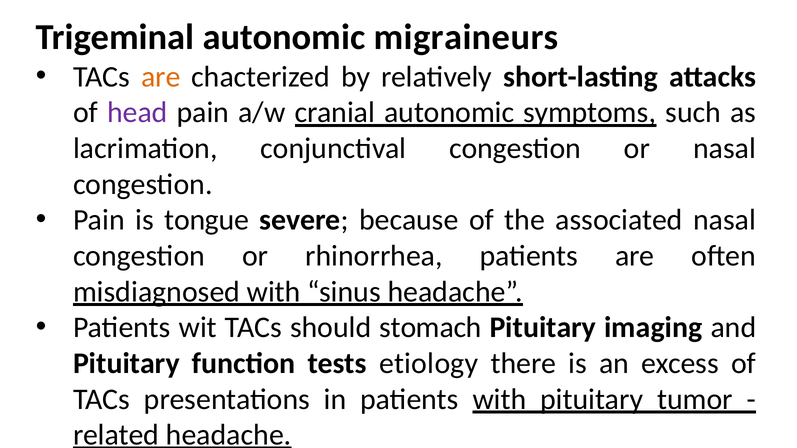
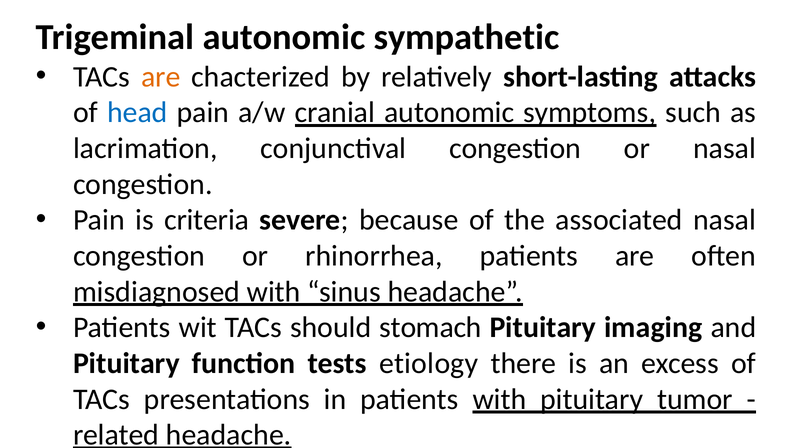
migraineurs: migraineurs -> sympathetic
head colour: purple -> blue
tongue: tongue -> criteria
